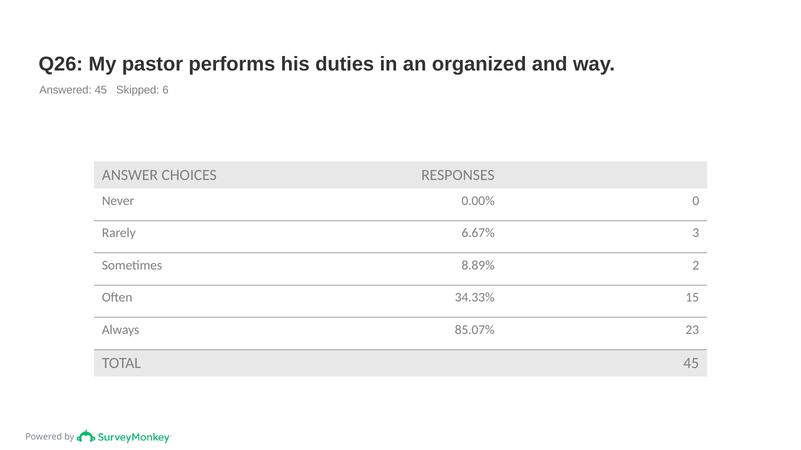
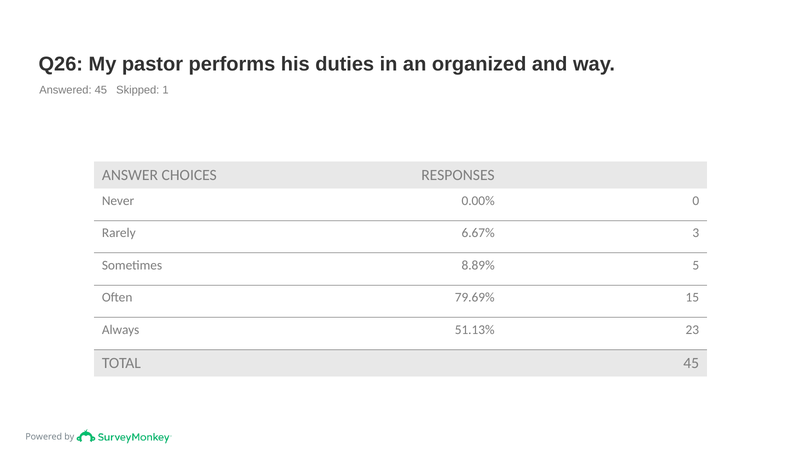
6: 6 -> 1
2: 2 -> 5
34.33%: 34.33% -> 79.69%
85.07%: 85.07% -> 51.13%
